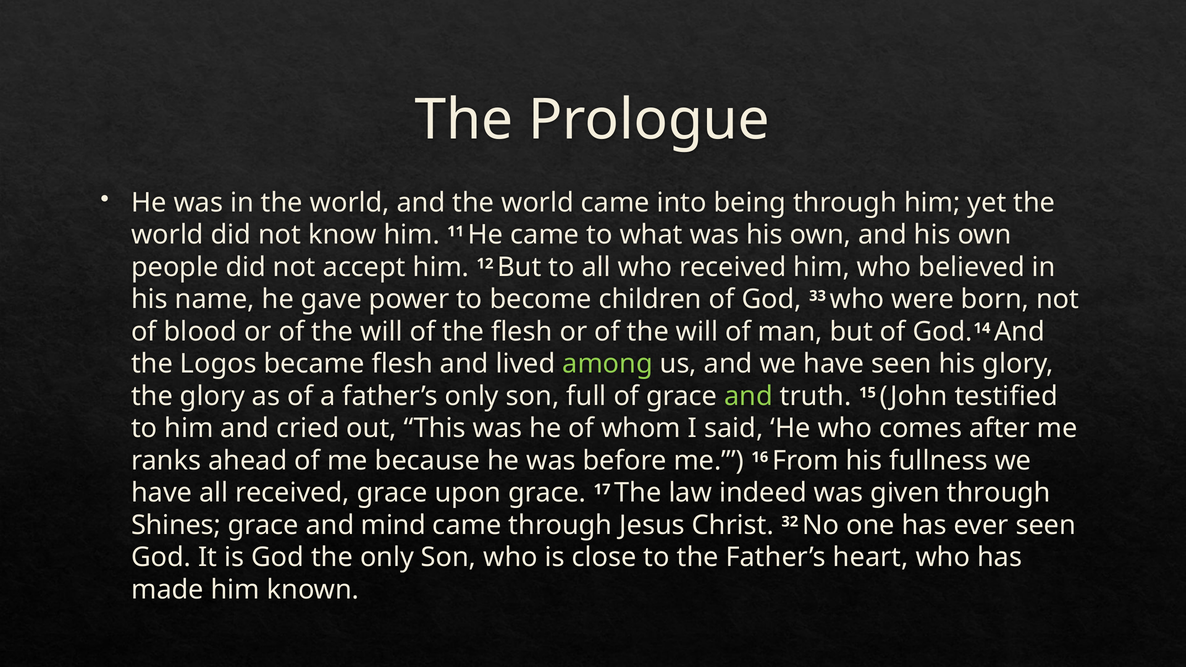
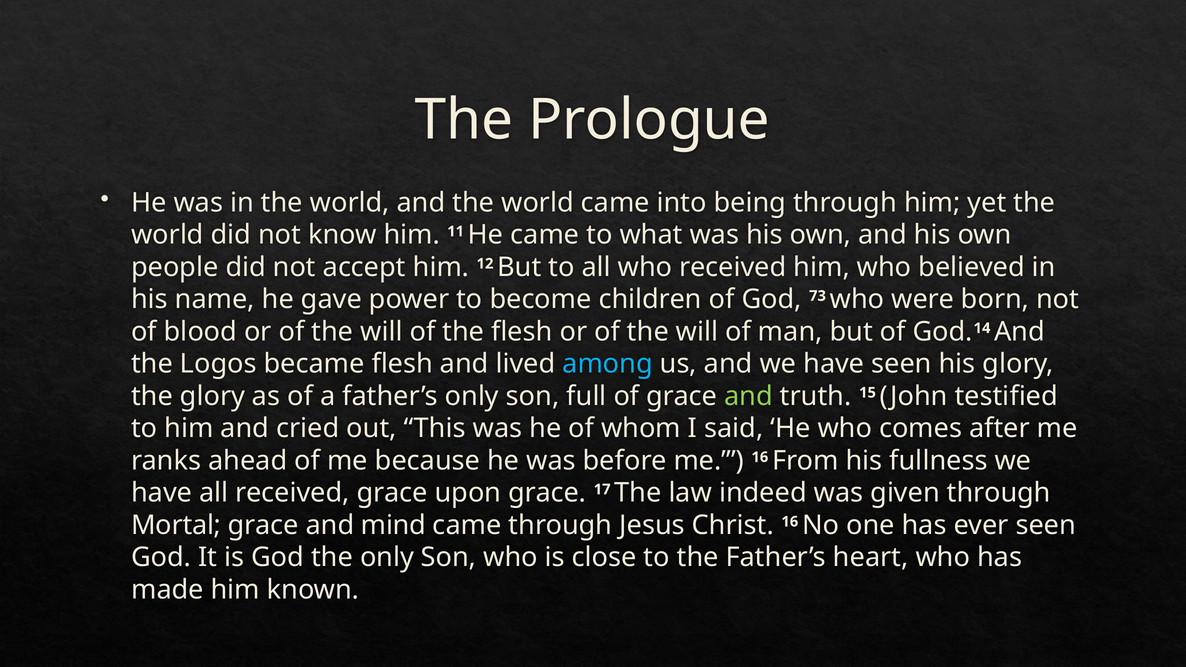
33: 33 -> 73
among colour: light green -> light blue
Shines: Shines -> Mortal
Christ 32: 32 -> 16
